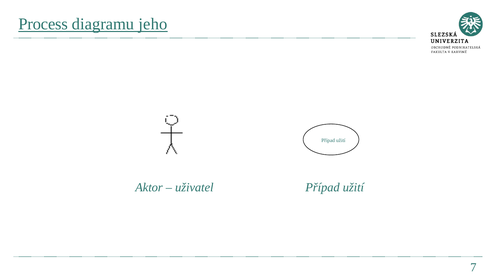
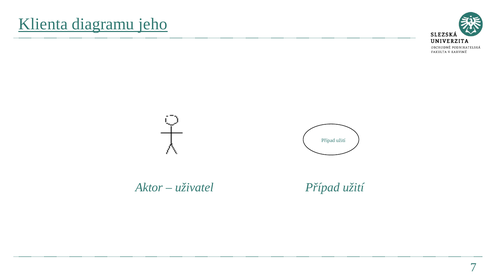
Process: Process -> Klienta
